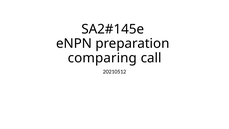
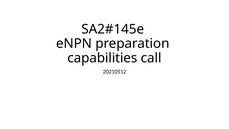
comparing: comparing -> capabilities
